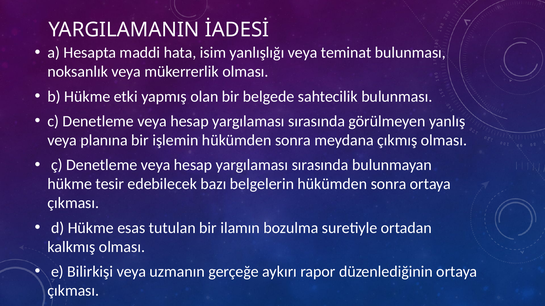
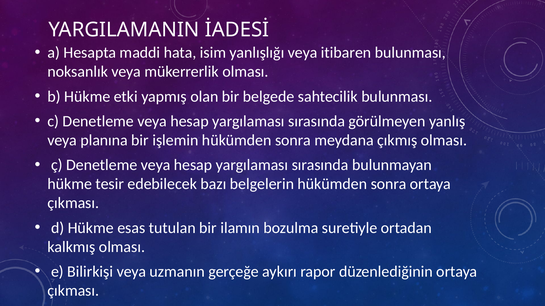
teminat: teminat -> itibaren
